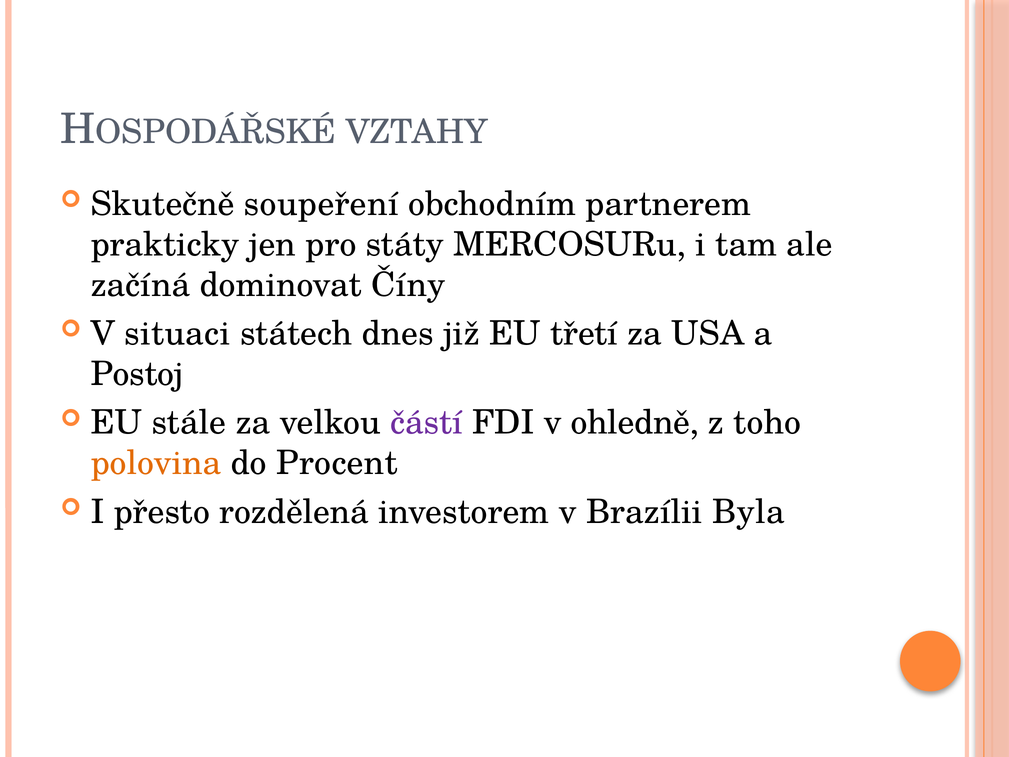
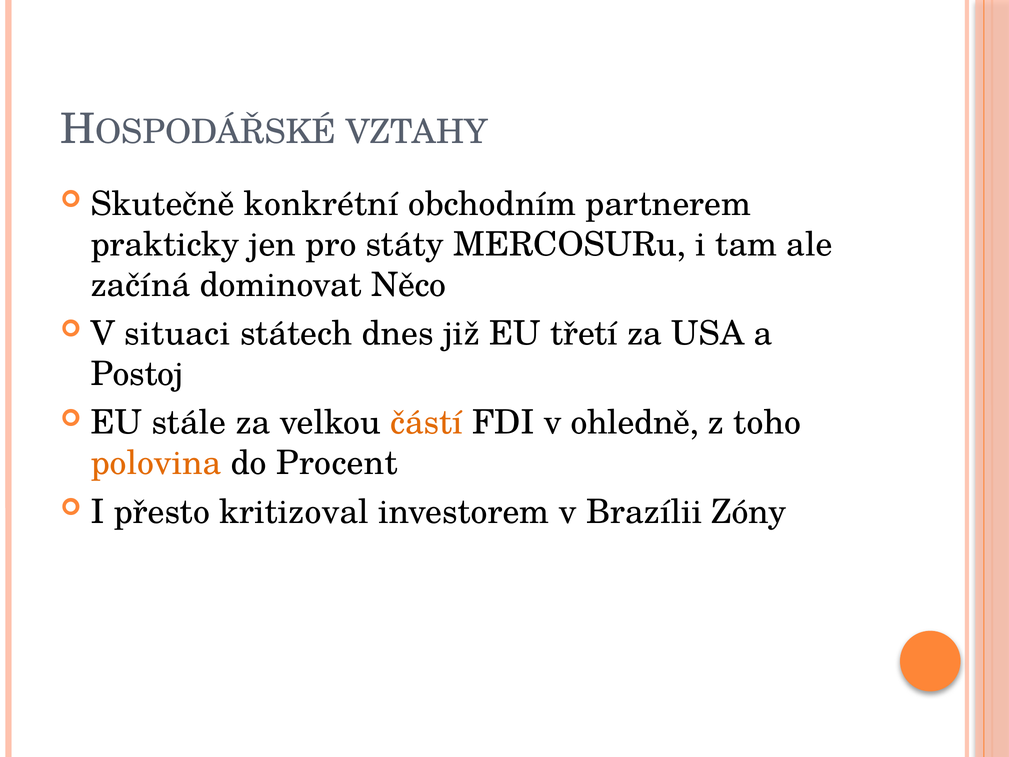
soupeření: soupeření -> konkrétní
Číny: Číny -> Něco
částí colour: purple -> orange
rozdělená: rozdělená -> kritizoval
Byla: Byla -> Zóny
